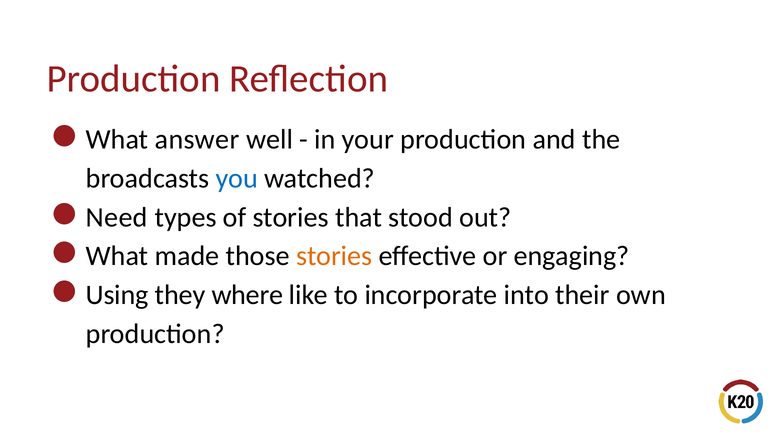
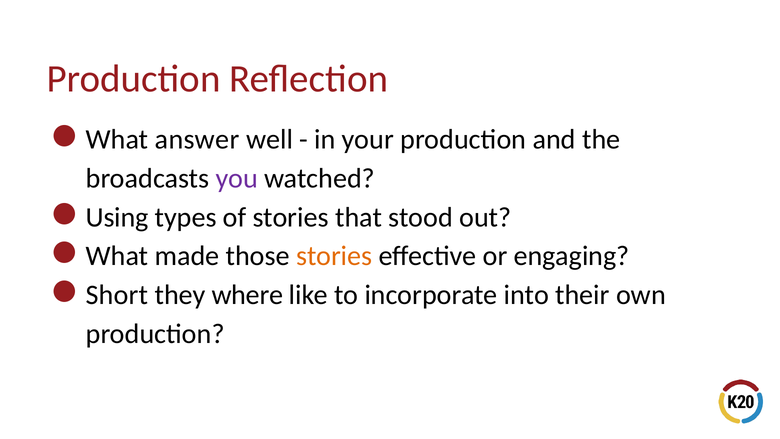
you colour: blue -> purple
Need: Need -> Using
Using: Using -> Short
